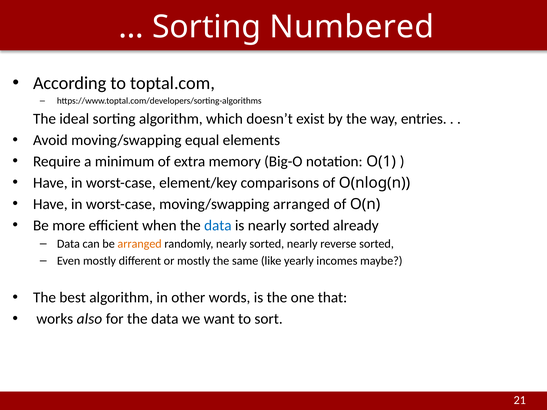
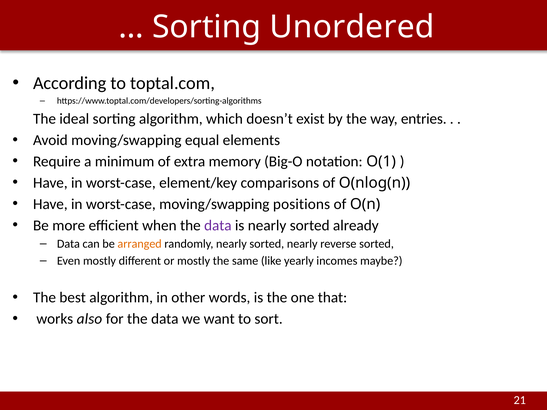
Numbered: Numbered -> Unordered
moving/swapping arranged: arranged -> positions
data at (218, 225) colour: blue -> purple
